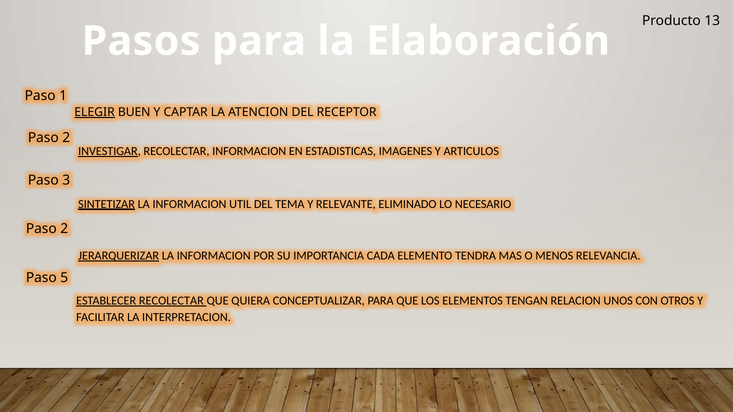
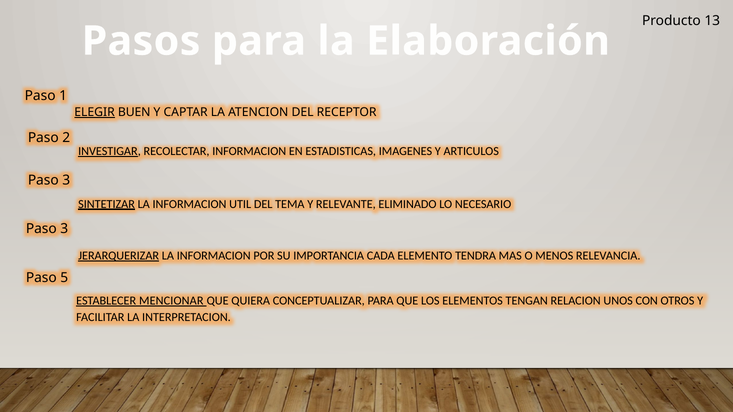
2 at (64, 229): 2 -> 3
ESTABLECER RECOLECTAR: RECOLECTAR -> MENCIONAR
